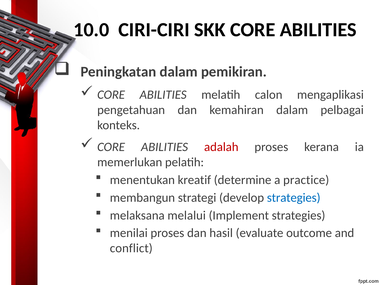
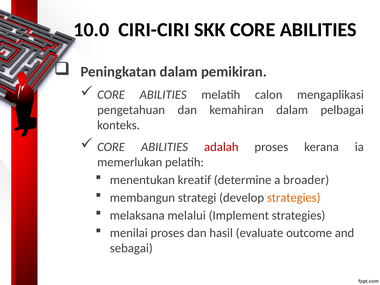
practice: practice -> broader
strategies at (294, 198) colour: blue -> orange
conflict: conflict -> sebagai
